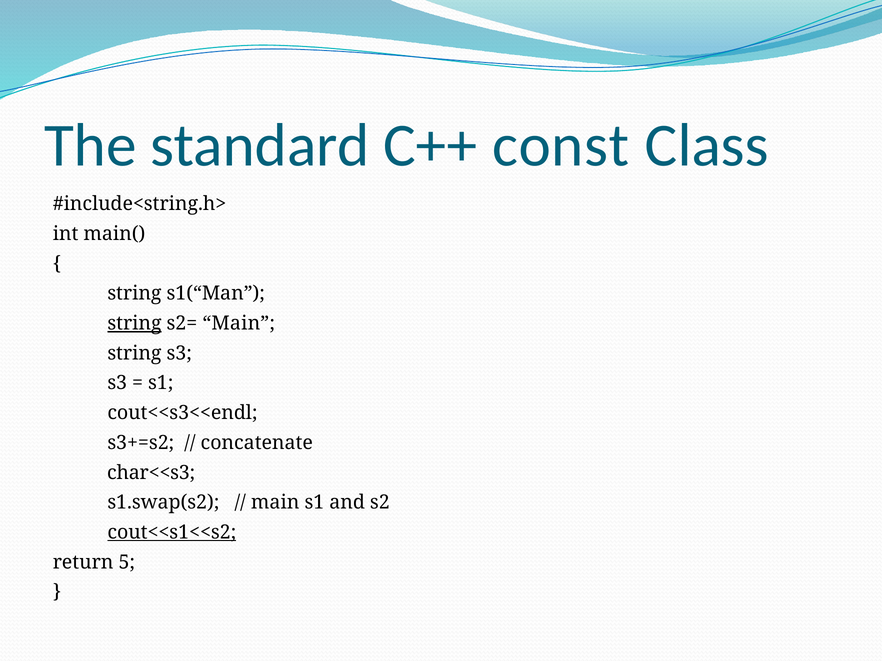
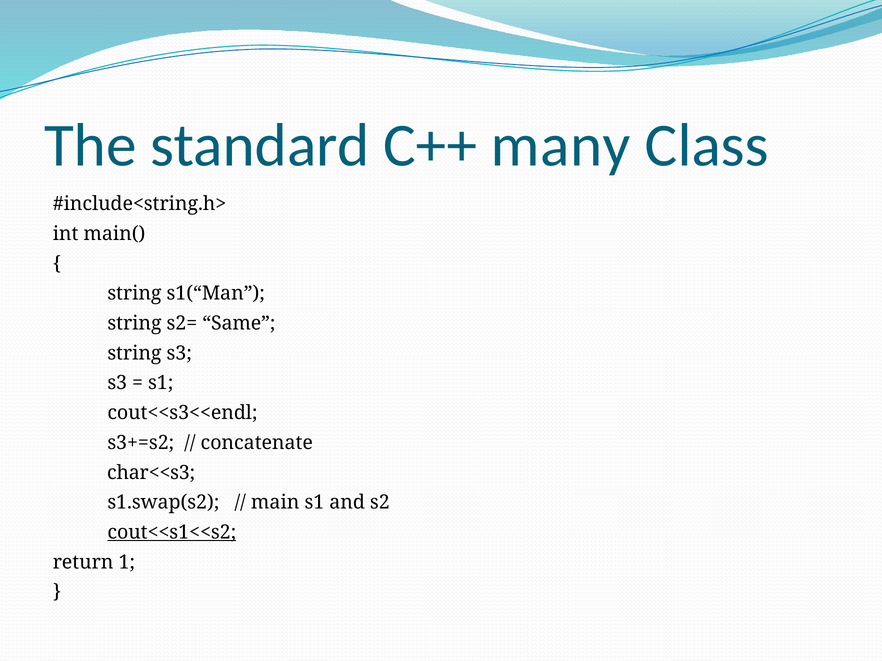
const: const -> many
string at (134, 324) underline: present -> none
s2= Main: Main -> Same
5: 5 -> 1
